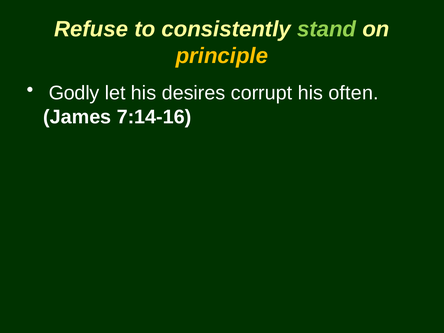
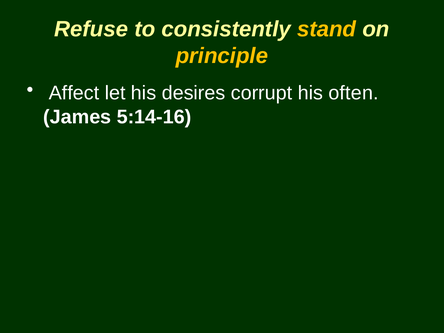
stand colour: light green -> yellow
Godly: Godly -> Affect
7:14-16: 7:14-16 -> 5:14-16
